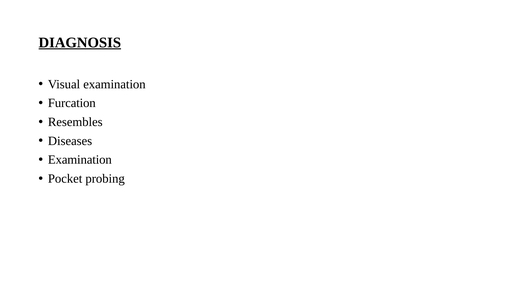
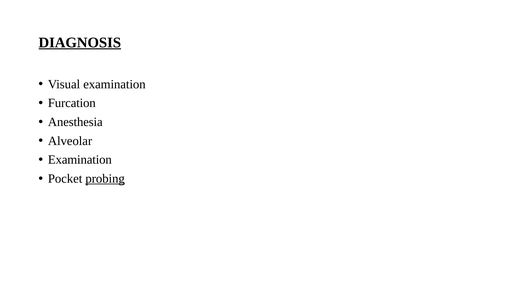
Resembles: Resembles -> Anesthesia
Diseases: Diseases -> Alveolar
probing underline: none -> present
